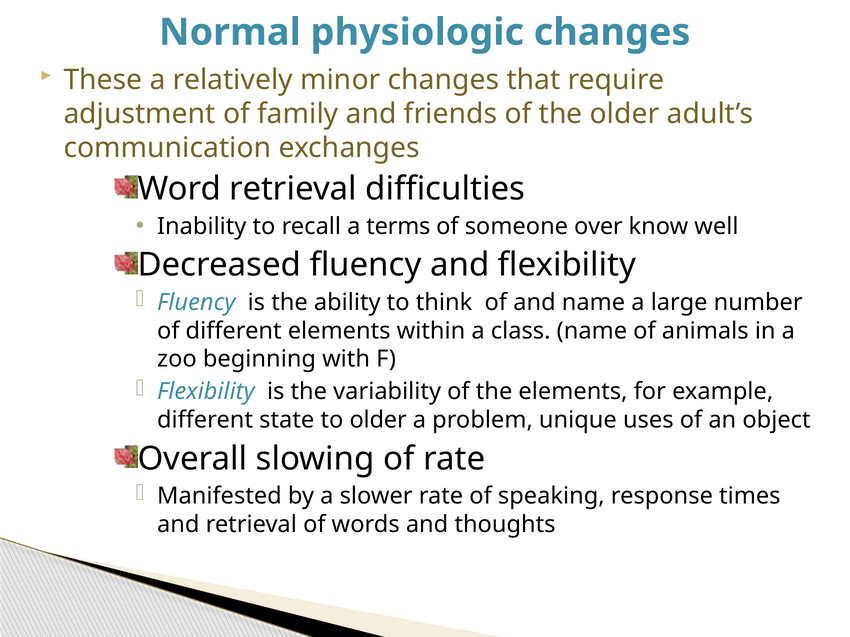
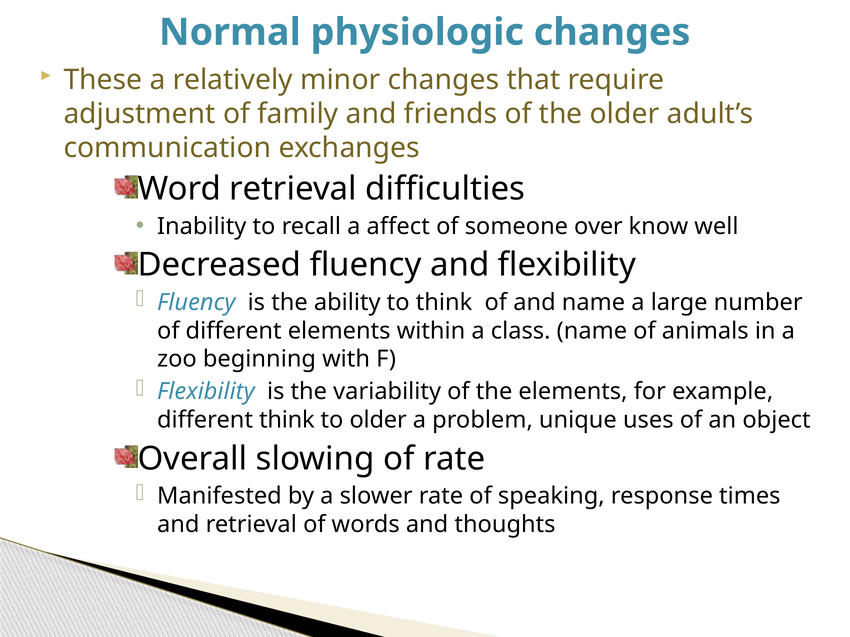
terms: terms -> affect
different state: state -> think
